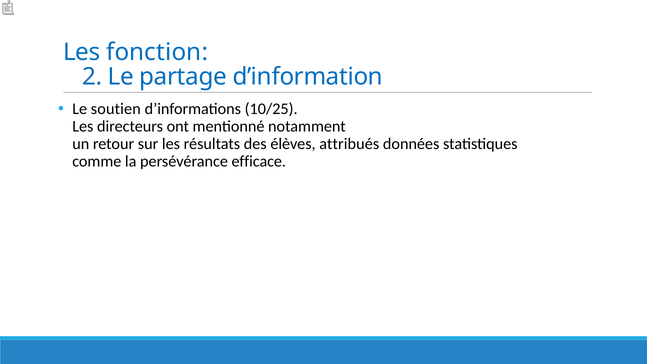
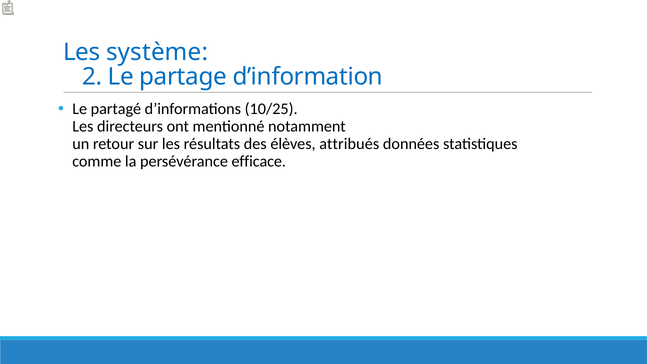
fonction: fonction -> système
soutien: soutien -> partagé
